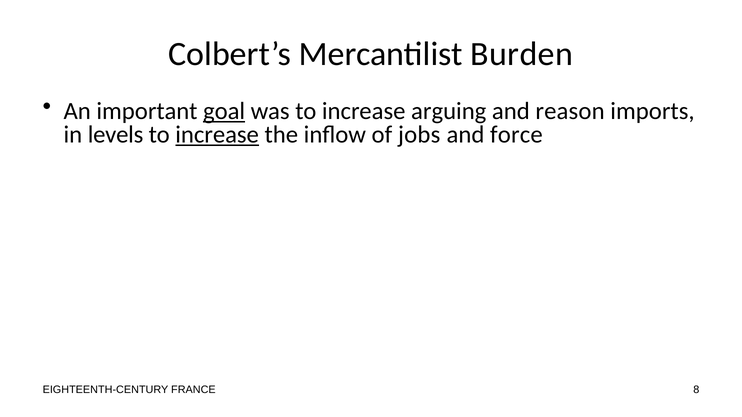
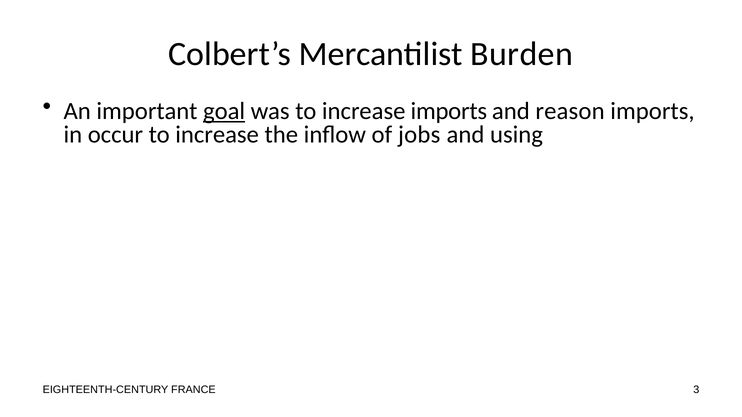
increase arguing: arguing -> imports
levels: levels -> occur
increase at (217, 135) underline: present -> none
force: force -> using
8: 8 -> 3
